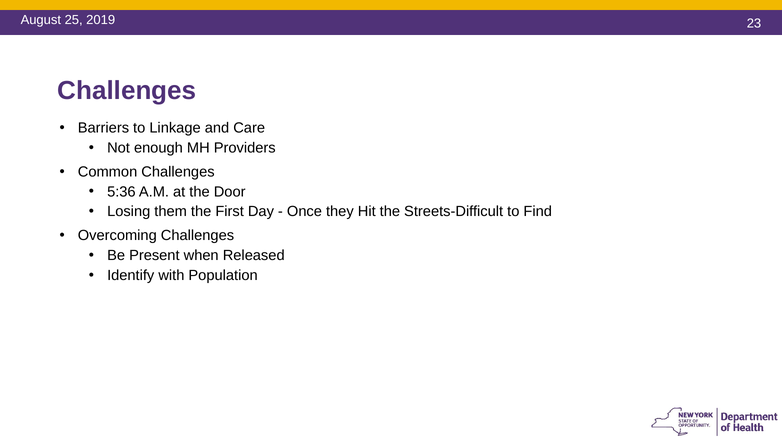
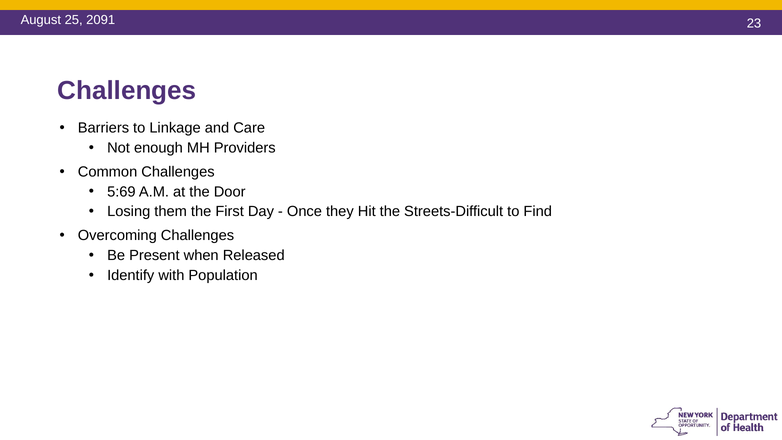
2019: 2019 -> 2091
5:36: 5:36 -> 5:69
